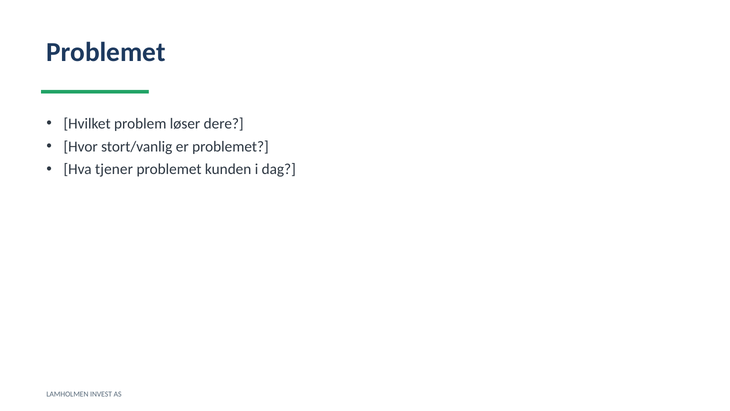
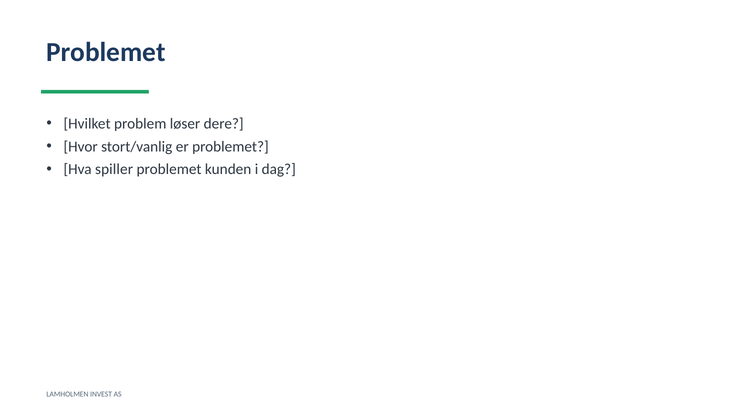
tjener: tjener -> spiller
